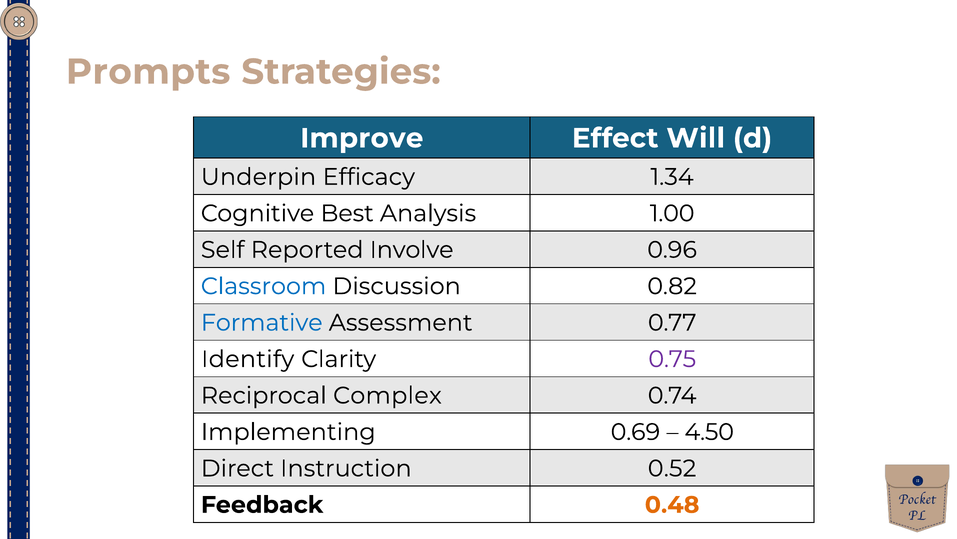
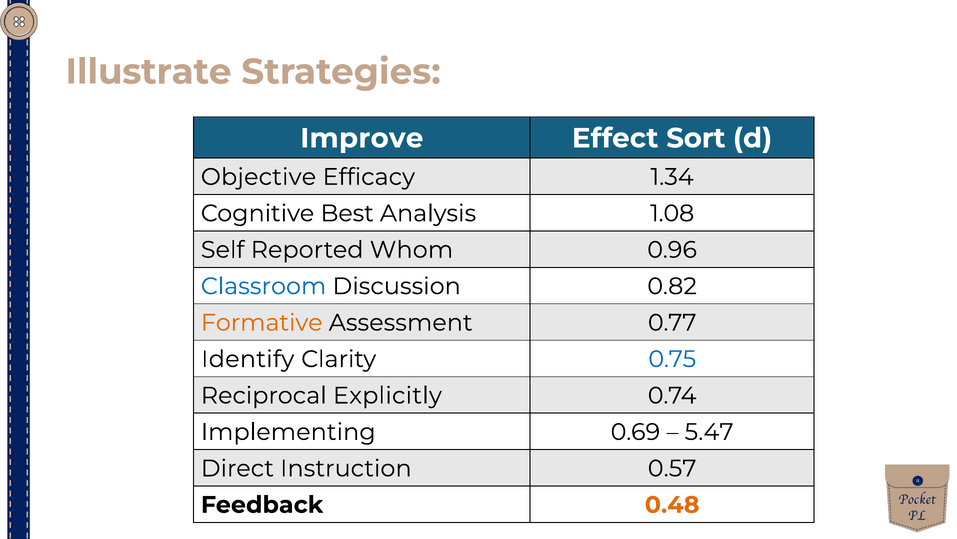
Prompts: Prompts -> Illustrate
Will: Will -> Sort
Underpin: Underpin -> Objective
1.00: 1.00 -> 1.08
Involve: Involve -> Whom
Formative colour: blue -> orange
0.75 colour: purple -> blue
Complex: Complex -> Explicitly
4.50: 4.50 -> 5.47
0.52: 0.52 -> 0.57
